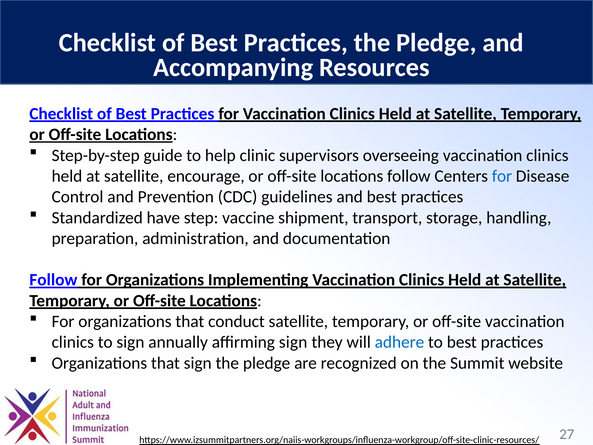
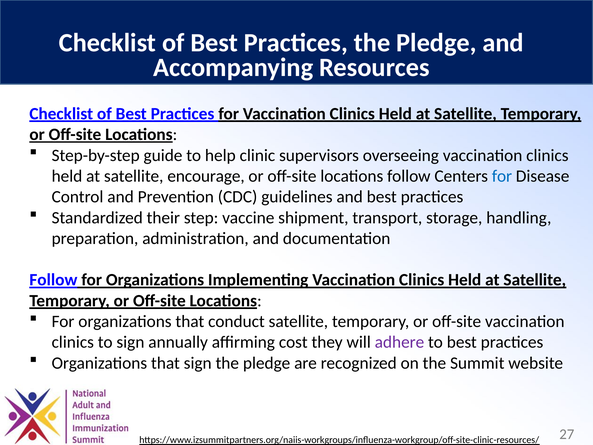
have: have -> their
affirming sign: sign -> cost
adhere colour: blue -> purple
